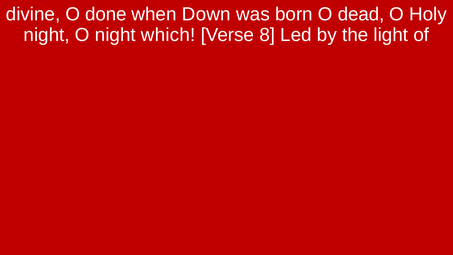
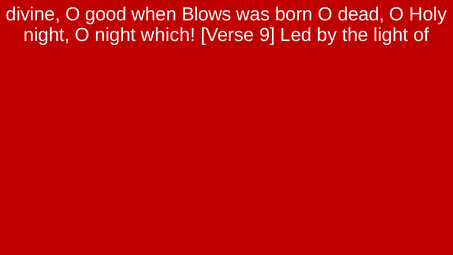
done: done -> good
Down: Down -> Blows
8: 8 -> 9
